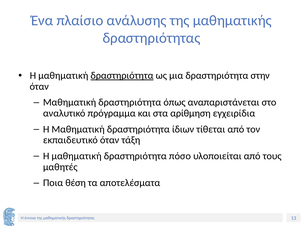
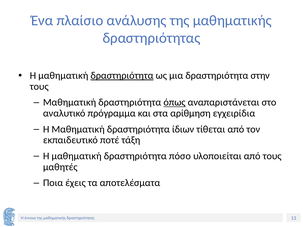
όταν at (39, 87): όταν -> τους
όπως underline: none -> present
εκπαιδευτικό όταν: όταν -> ποτέ
θέση: θέση -> έχεις
